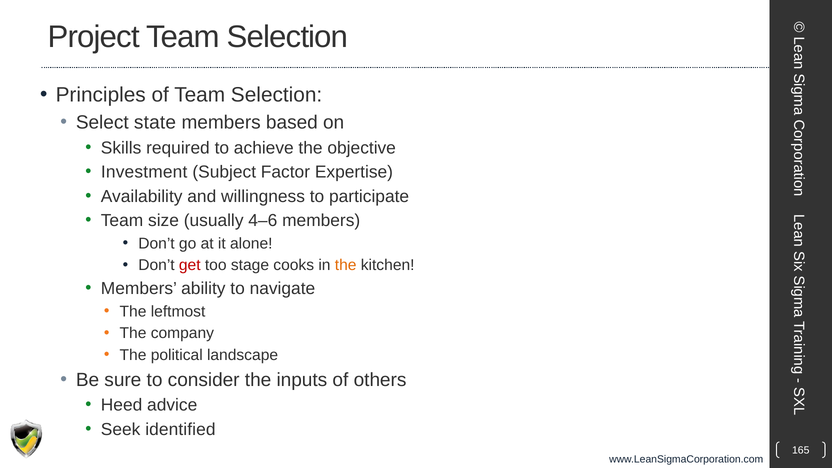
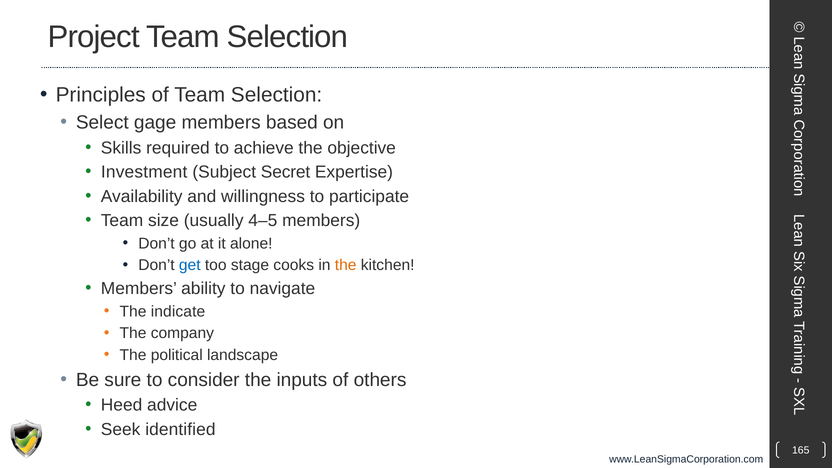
state: state -> gage
Factor: Factor -> Secret
4–6: 4–6 -> 4–5
get colour: red -> blue
leftmost: leftmost -> indicate
